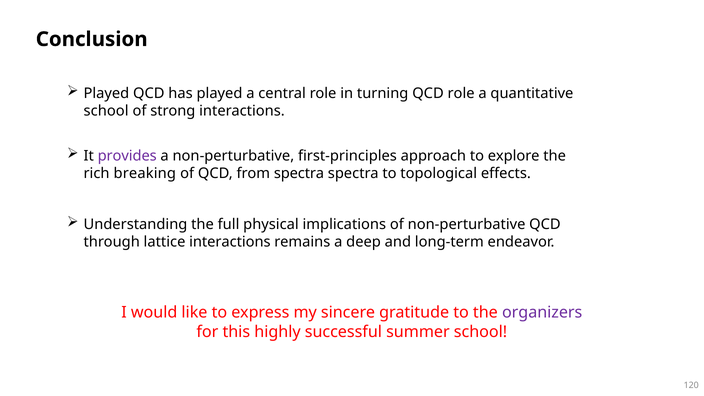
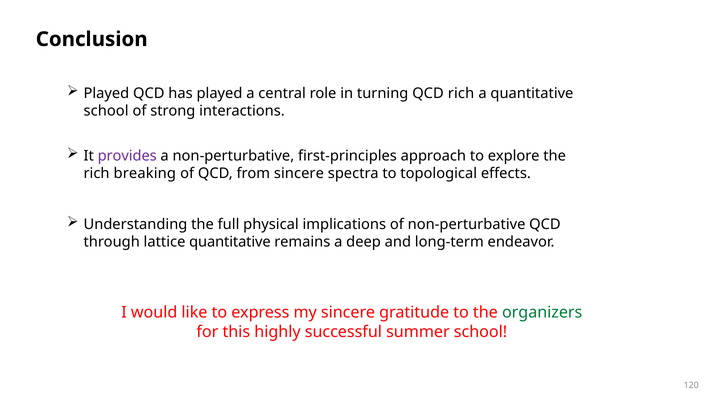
QCD role: role -> rich
from spectra: spectra -> sincere
lattice interactions: interactions -> quantitative
organizers colour: purple -> green
